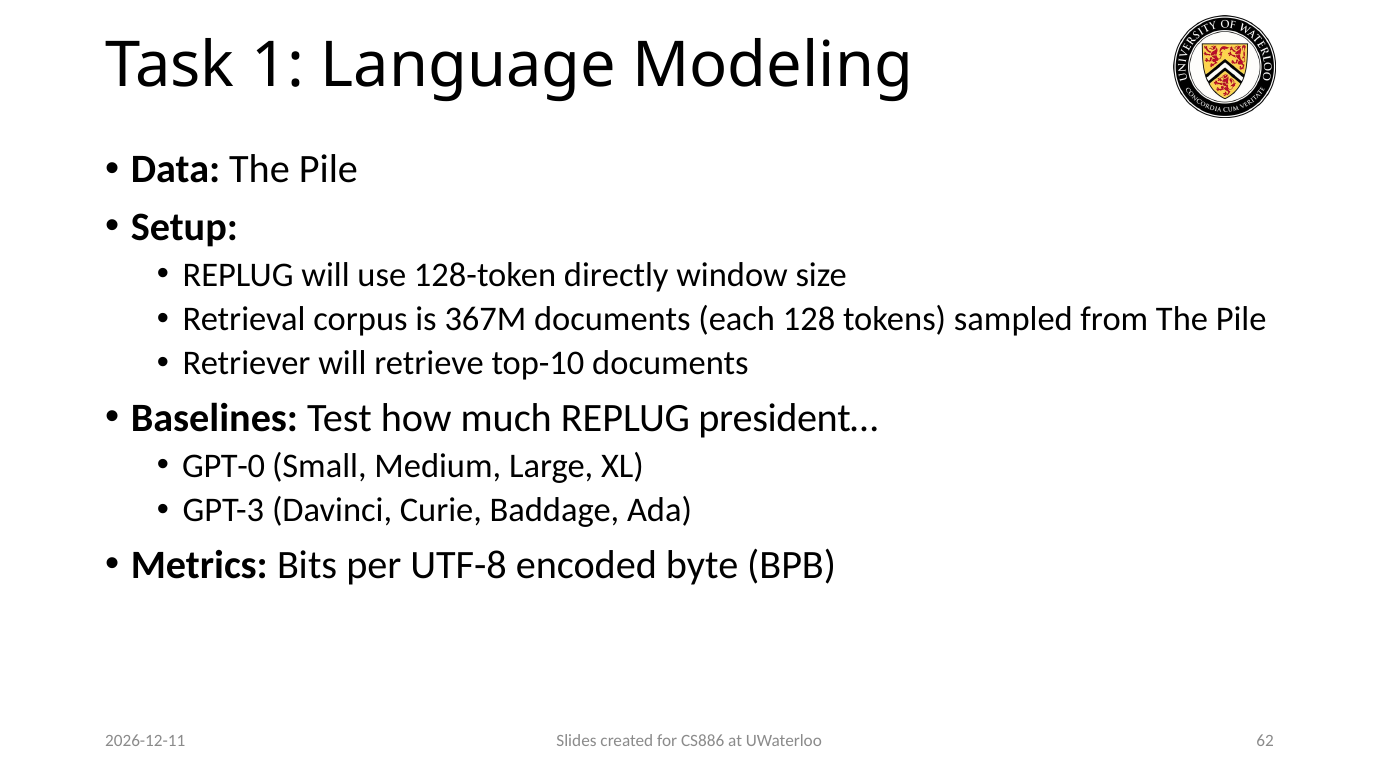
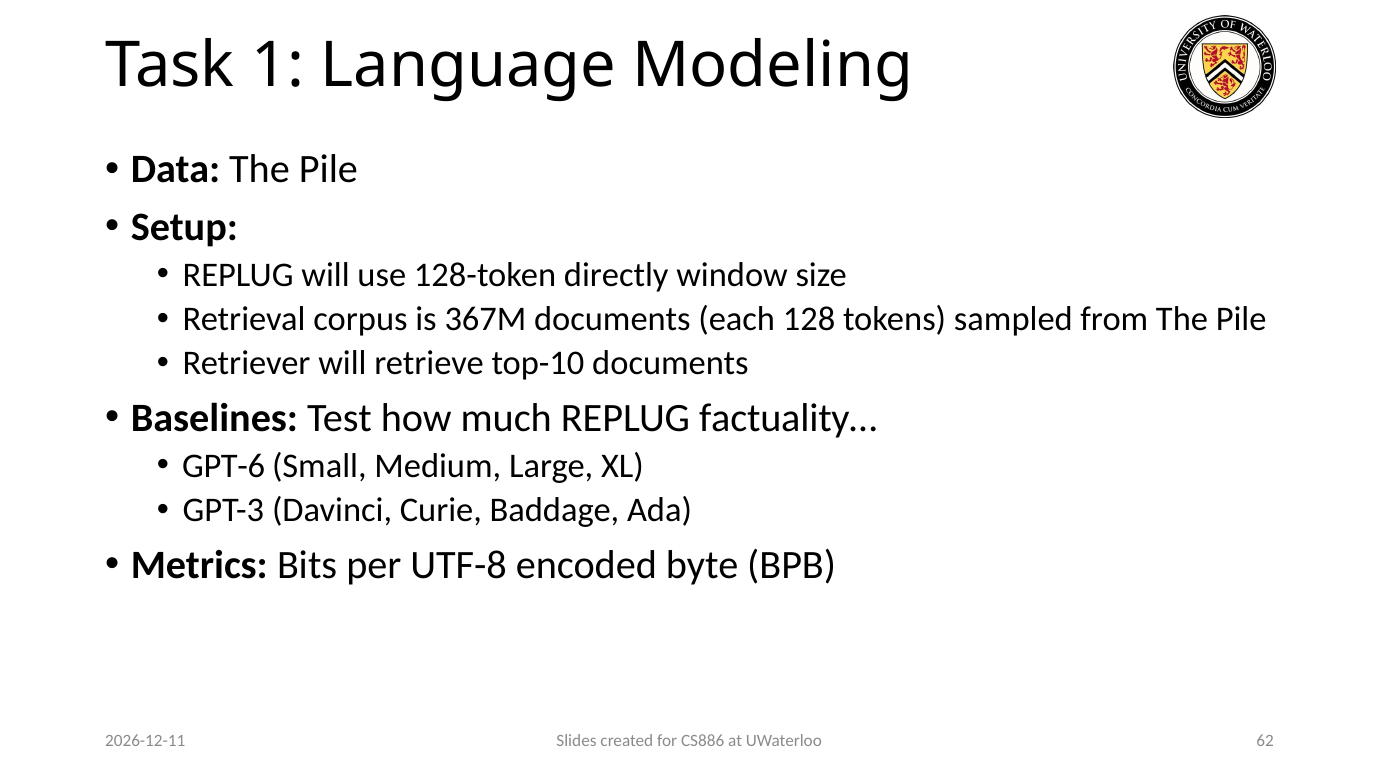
president…: president… -> factuality…
GPT-0: GPT-0 -> GPT-6
